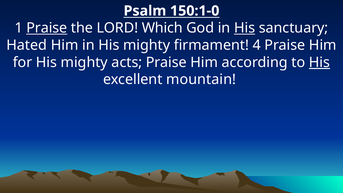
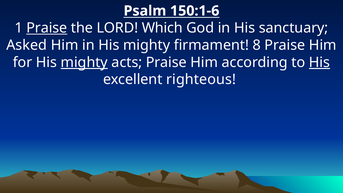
150:1-0: 150:1-0 -> 150:1-6
His at (245, 28) underline: present -> none
Hated: Hated -> Asked
4: 4 -> 8
mighty at (84, 62) underline: none -> present
mountain: mountain -> righteous
